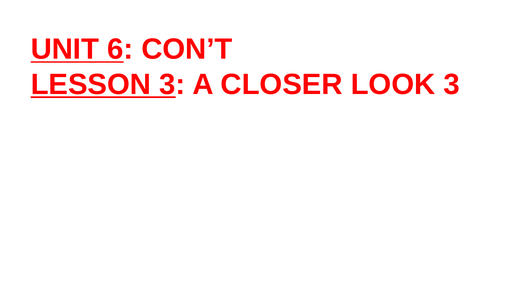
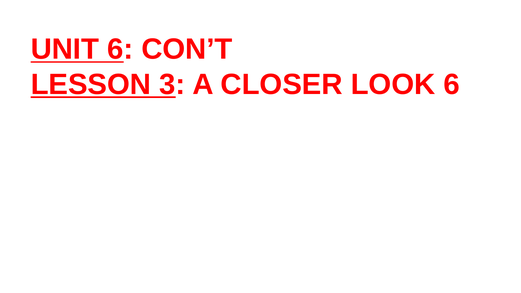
LOOK 3: 3 -> 6
